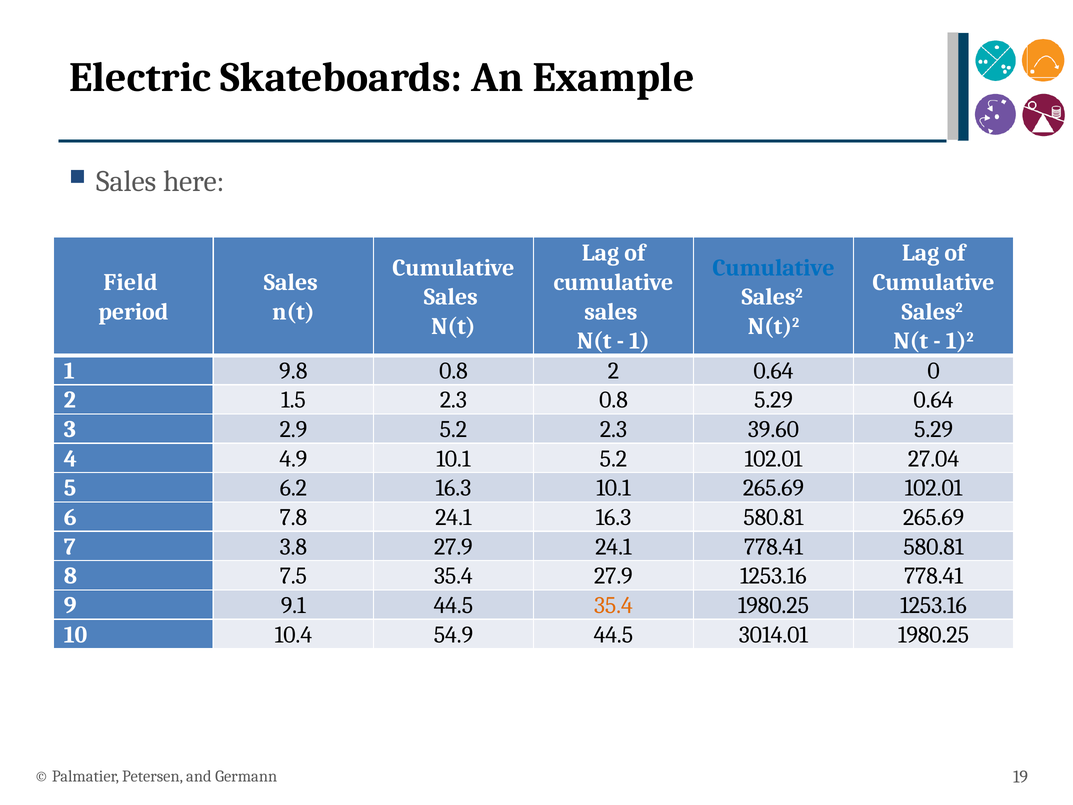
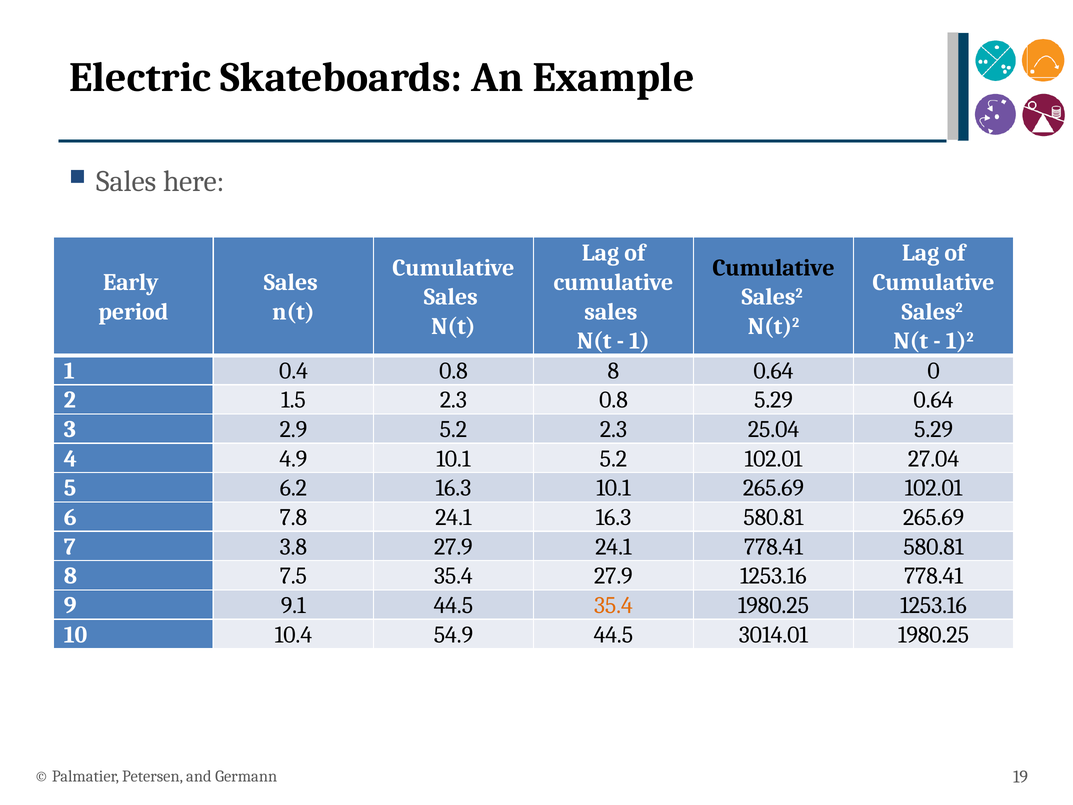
Cumulative at (774, 268) colour: blue -> black
Field: Field -> Early
9.8: 9.8 -> 0.4
0.8 2: 2 -> 8
39.60: 39.60 -> 25.04
